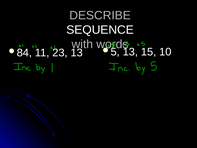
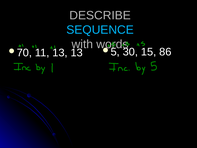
SEQUENCE colour: white -> light blue
84: 84 -> 70
11 23: 23 -> 13
13 at (130, 52): 13 -> 30
10: 10 -> 86
